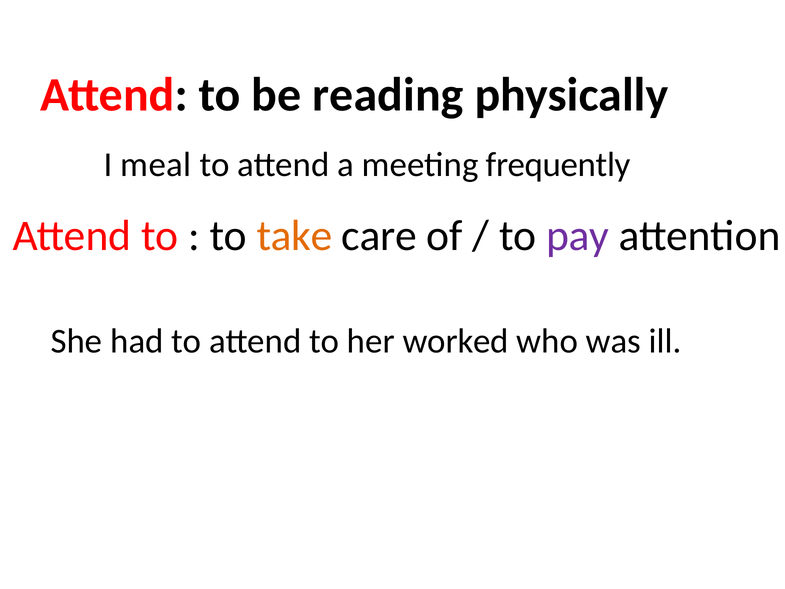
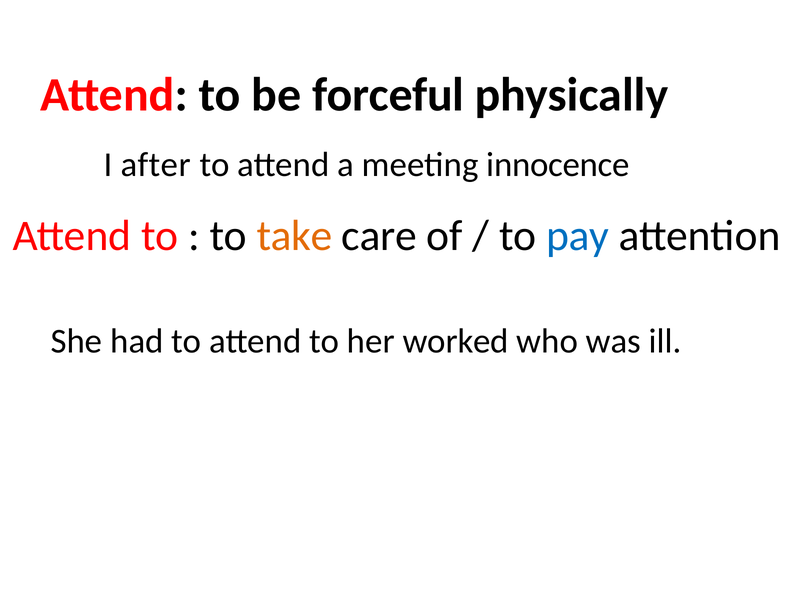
reading: reading -> forceful
meal: meal -> after
frequently: frequently -> innocence
pay colour: purple -> blue
